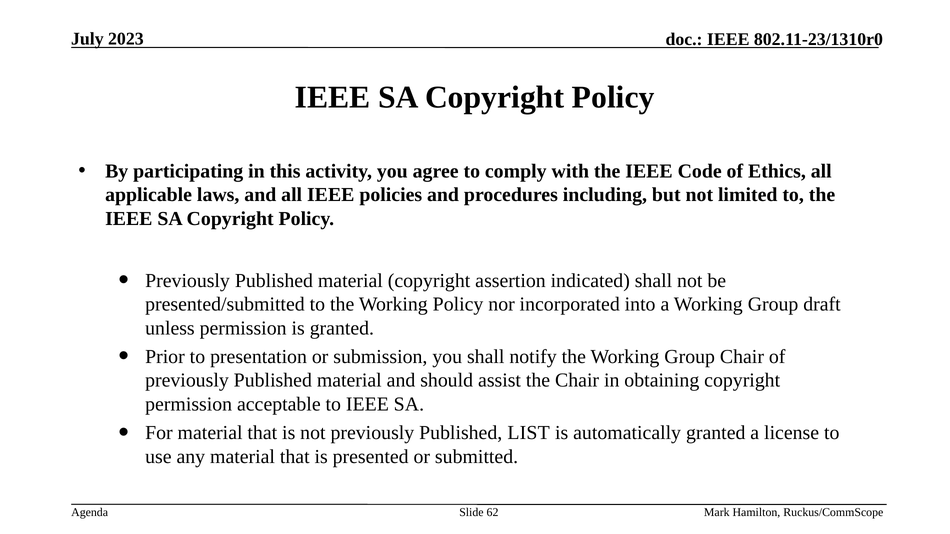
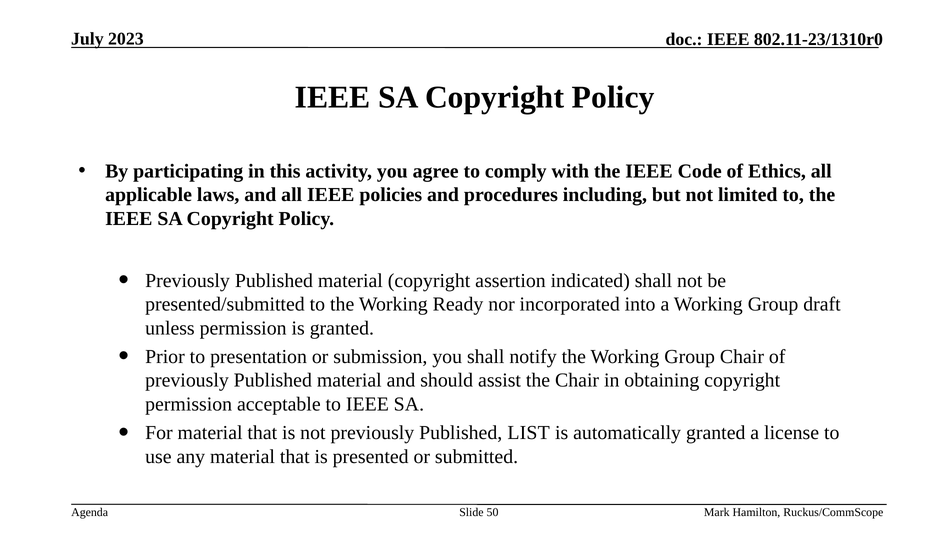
Working Policy: Policy -> Ready
62: 62 -> 50
